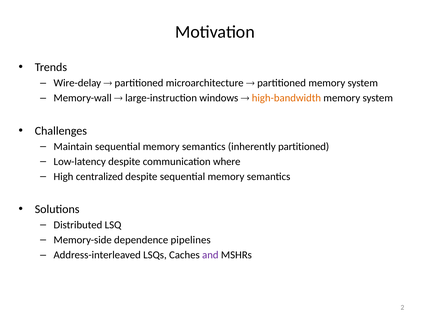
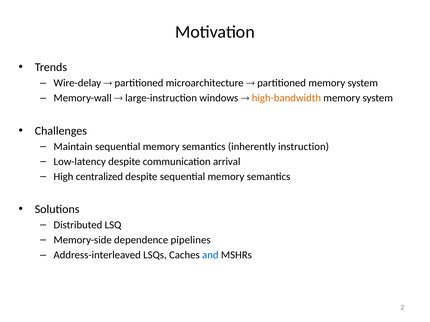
inherently partitioned: partitioned -> instruction
where: where -> arrival
and colour: purple -> blue
